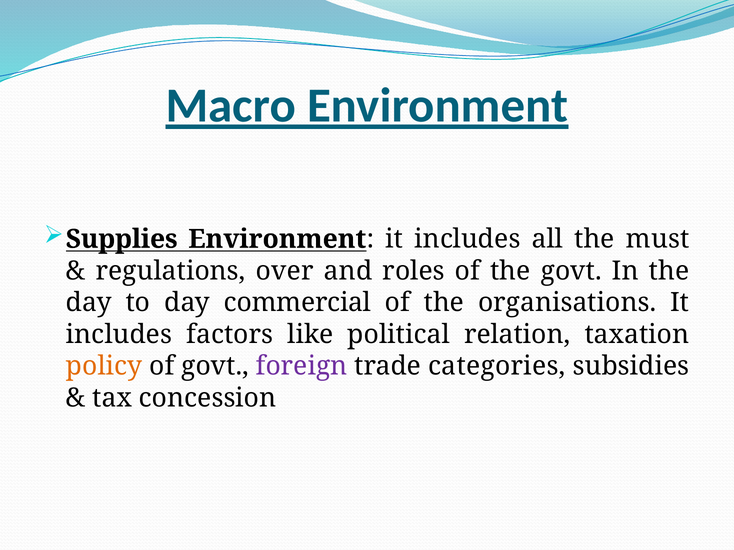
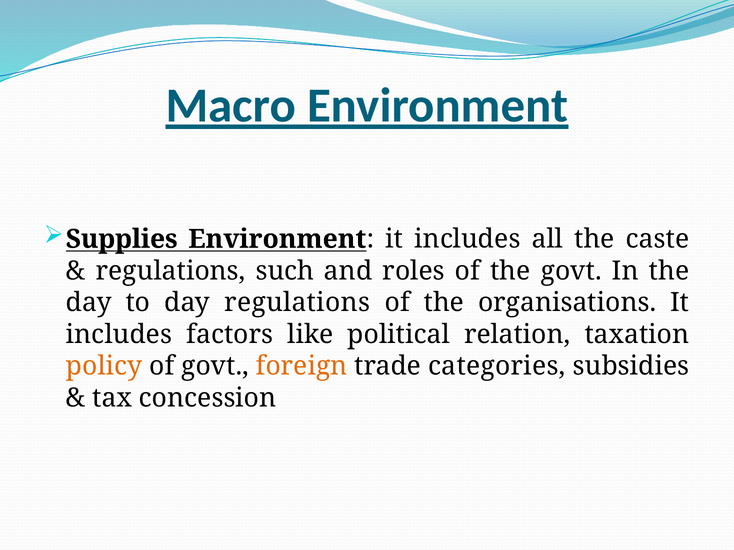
must: must -> caste
over: over -> such
day commercial: commercial -> regulations
foreign colour: purple -> orange
